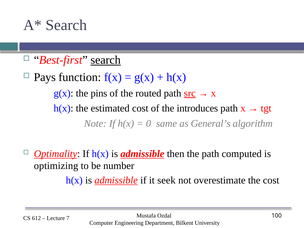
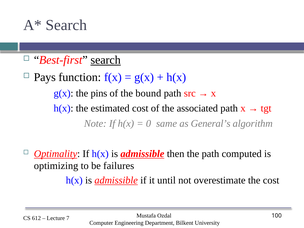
routed: routed -> bound
src underline: present -> none
introduces: introduces -> associated
number: number -> failures
seek: seek -> until
